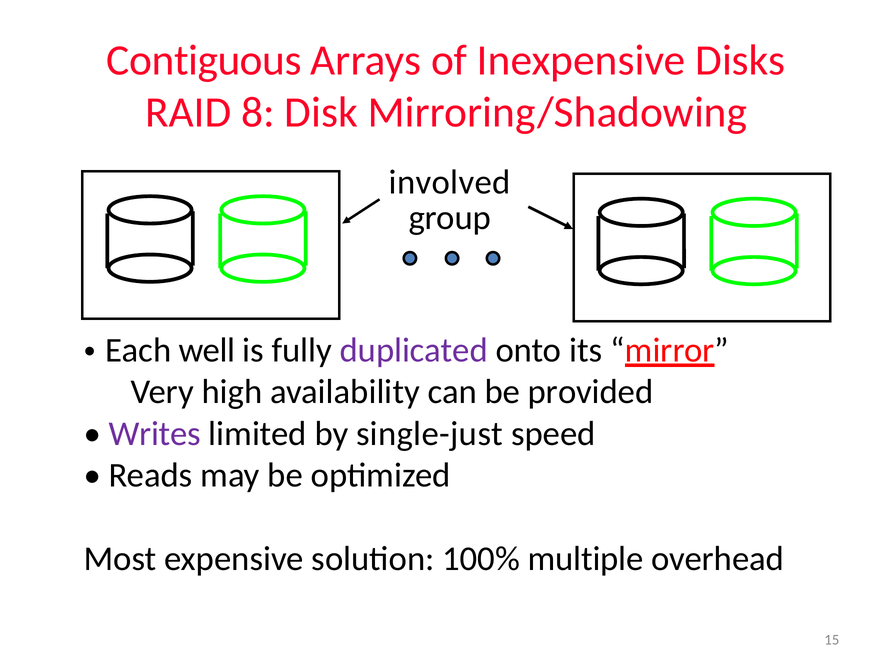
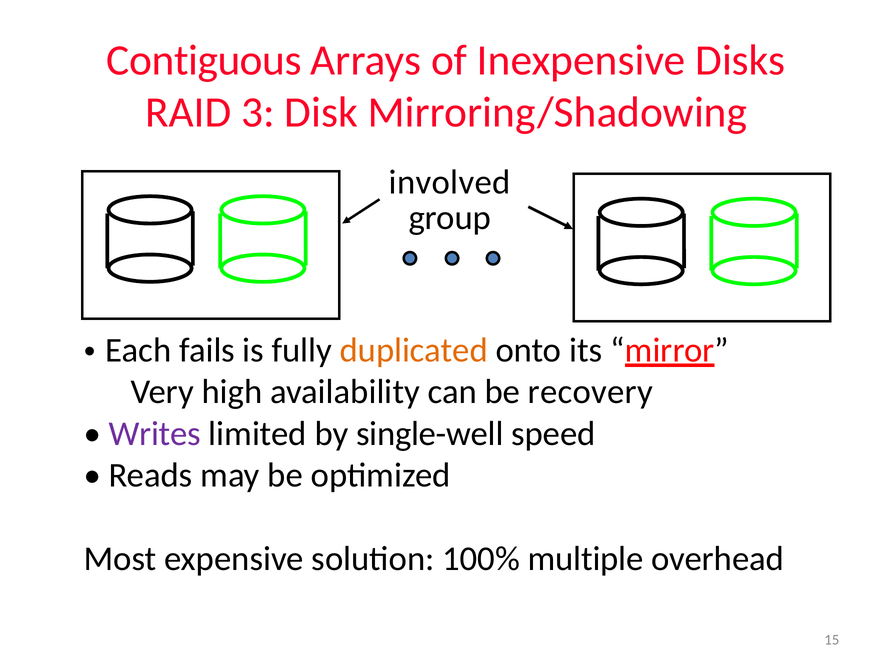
8: 8 -> 3
well: well -> fails
duplicated colour: purple -> orange
provided: provided -> recovery
single-just: single-just -> single-well
